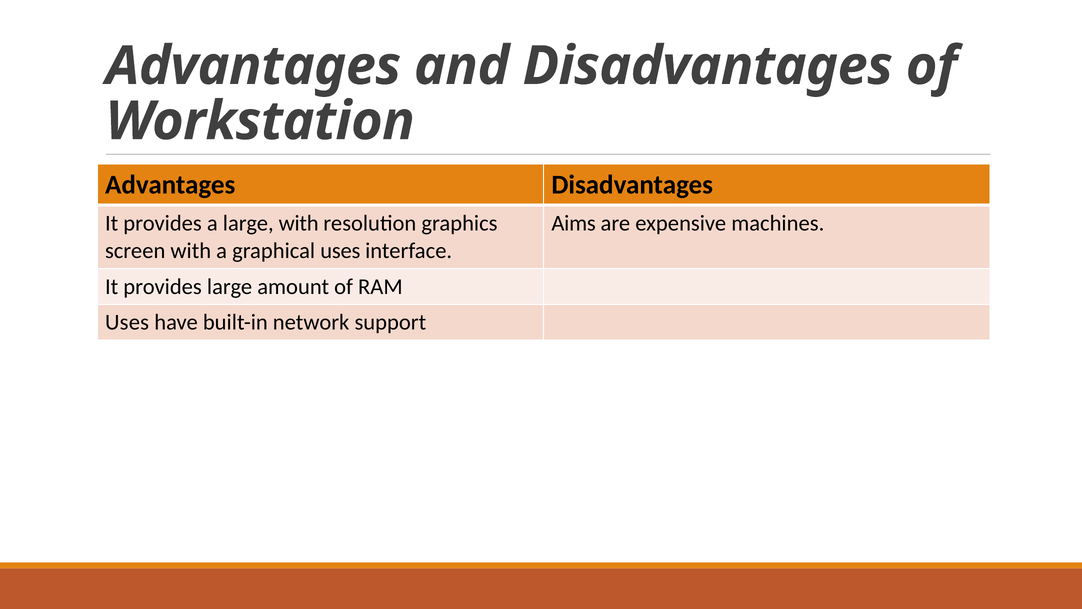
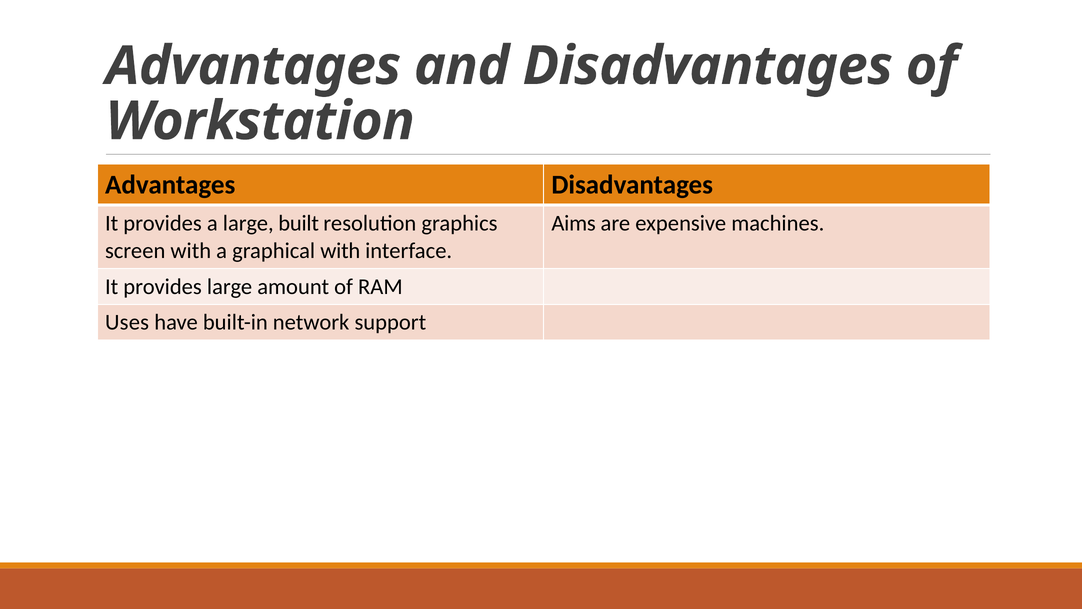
large with: with -> built
graphical uses: uses -> with
